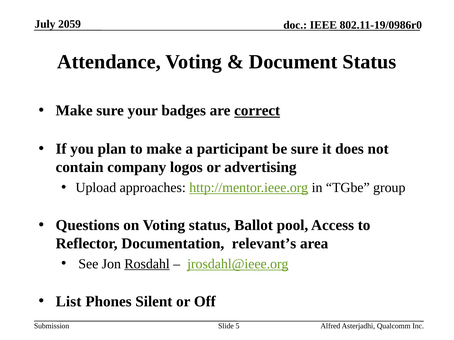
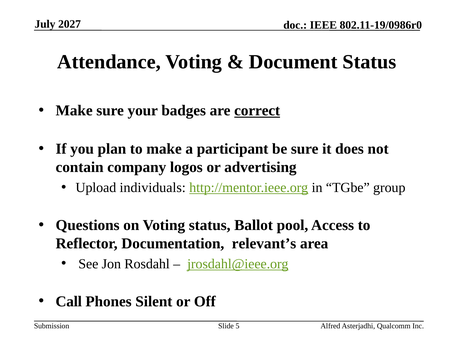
2059: 2059 -> 2027
approaches: approaches -> individuals
Rosdahl underline: present -> none
List: List -> Call
